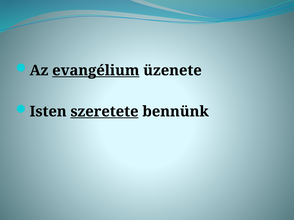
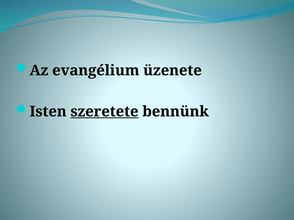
evangélium underline: present -> none
